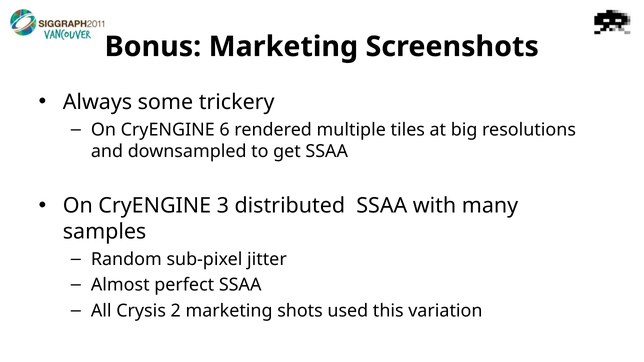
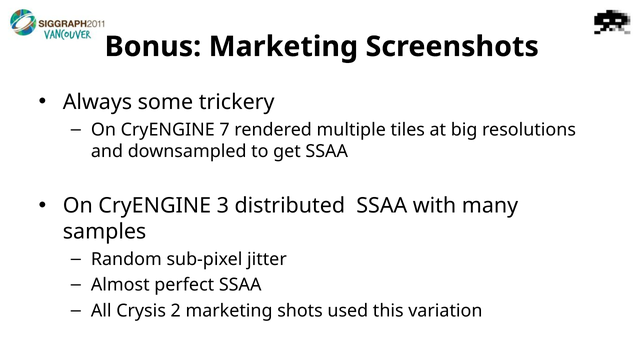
6: 6 -> 7
